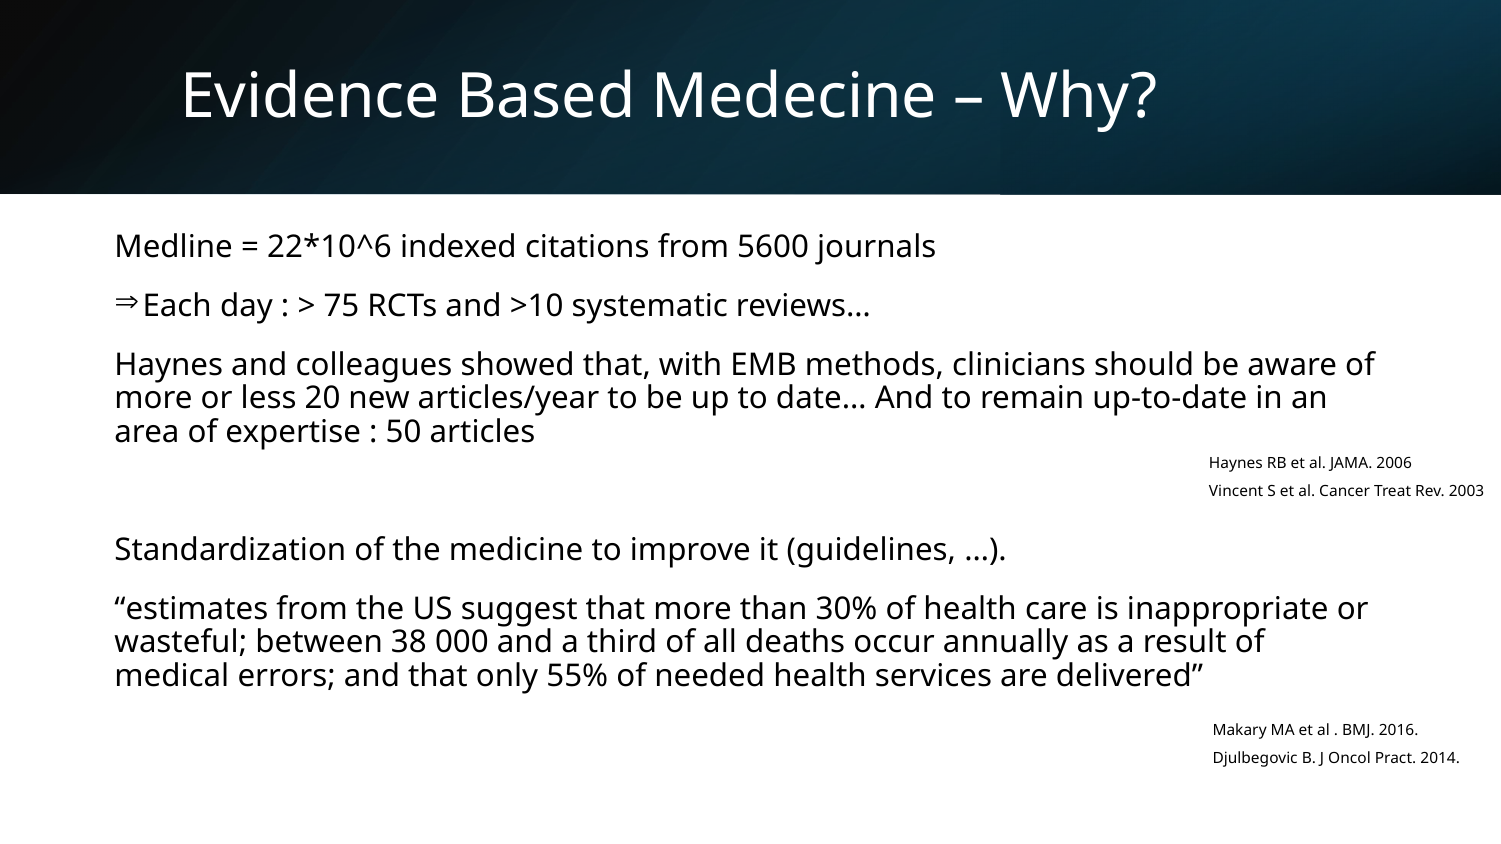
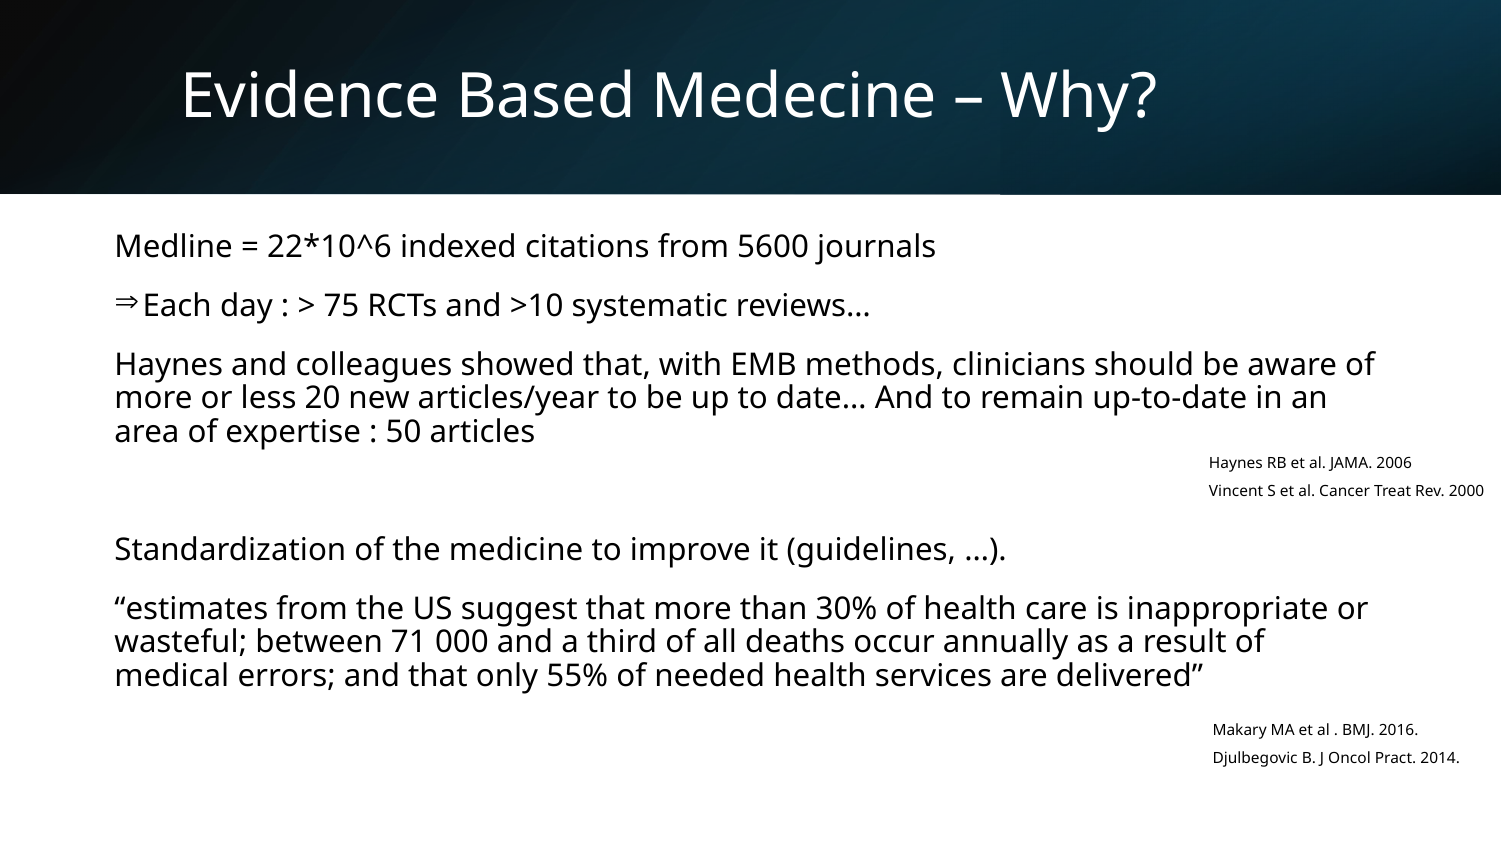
2003: 2003 -> 2000
38: 38 -> 71
